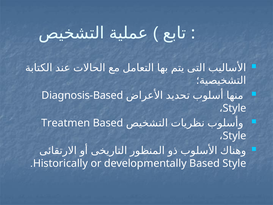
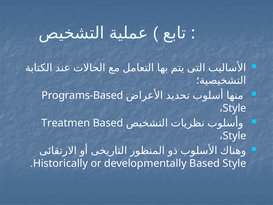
Diagnosis-Based: Diagnosis-Based -> Programs-Based
